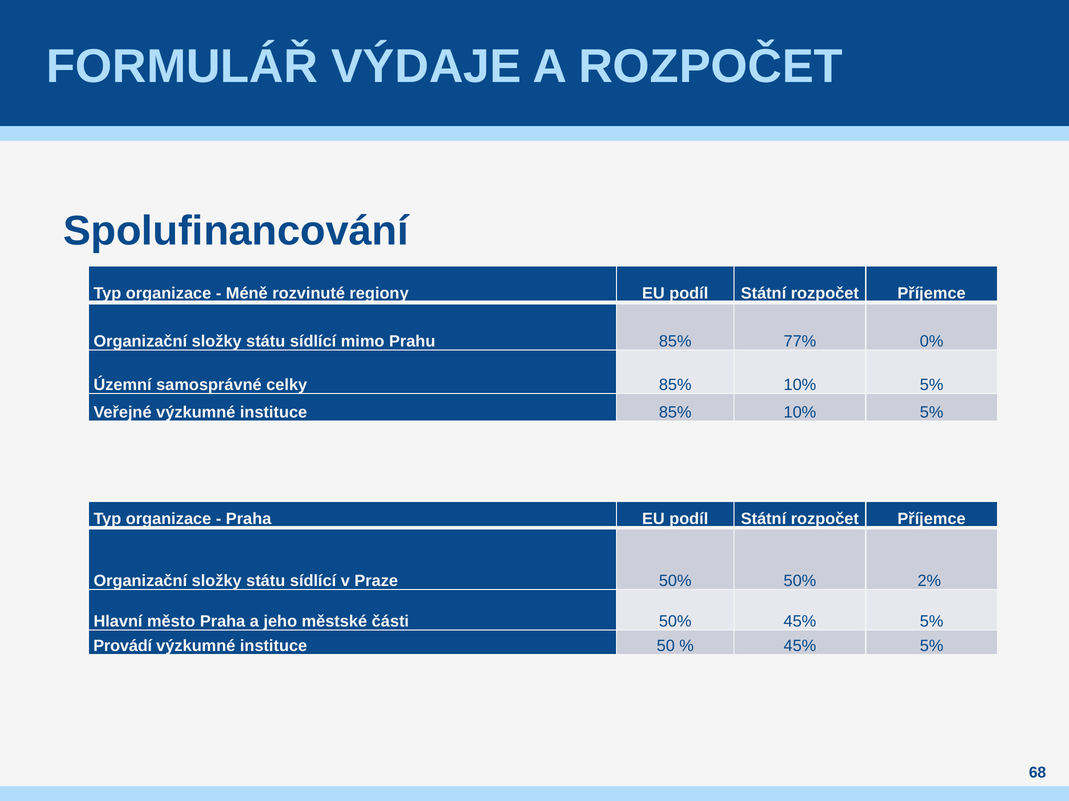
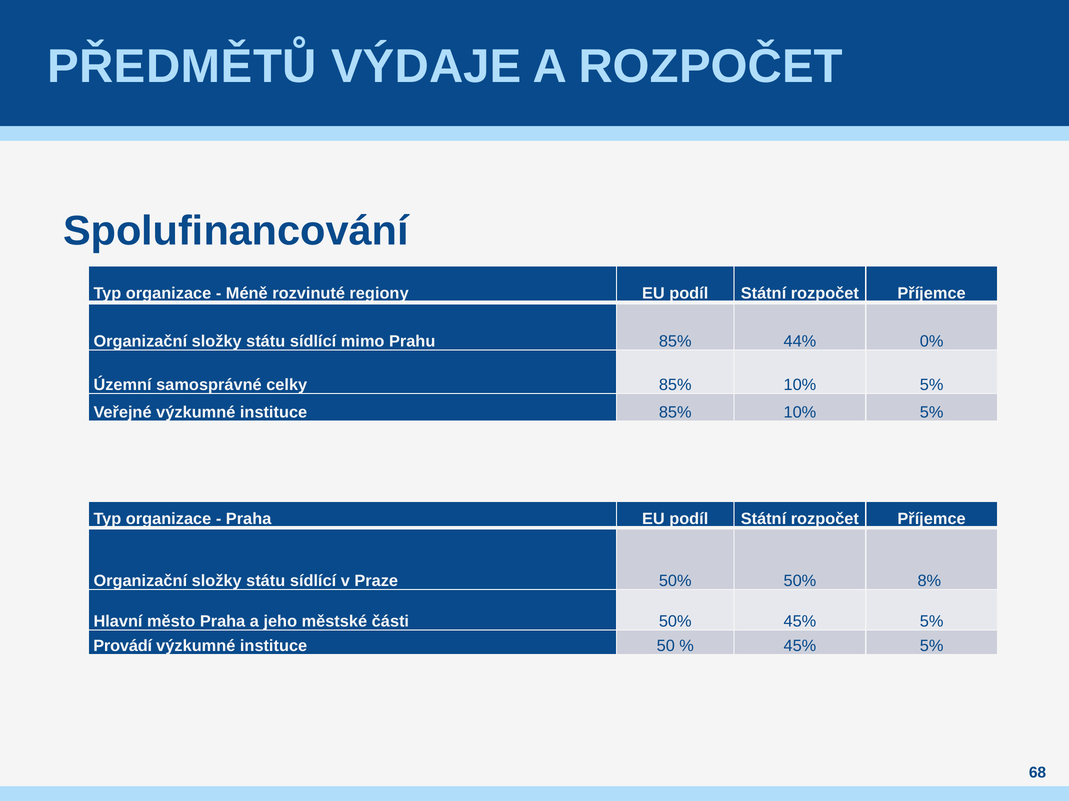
FORMULÁŘ: FORMULÁŘ -> PŘEDMĚTŮ
77%: 77% -> 44%
2%: 2% -> 8%
